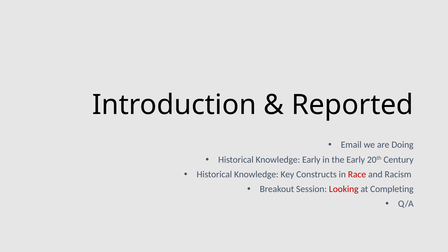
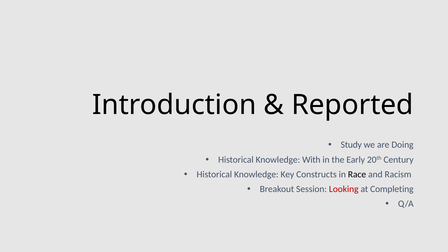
Email: Email -> Study
Knowledge Early: Early -> With
Race colour: red -> black
